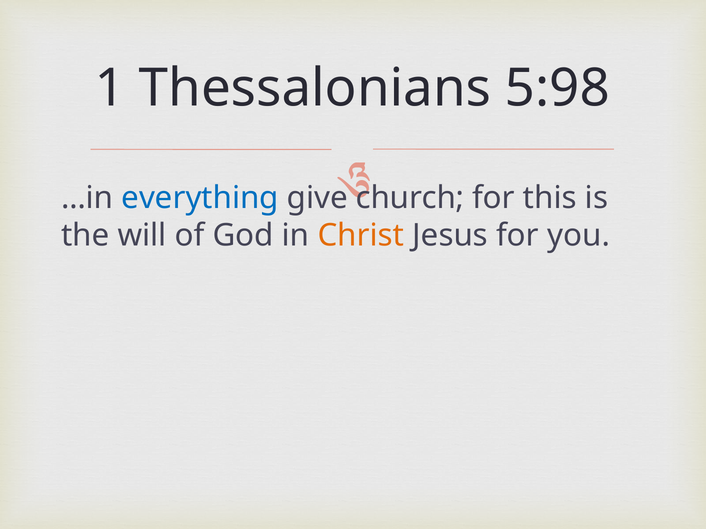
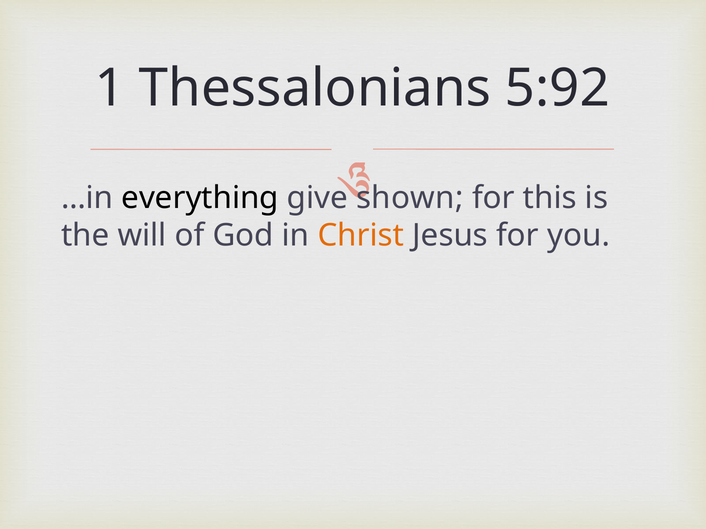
5:98: 5:98 -> 5:92
everything colour: blue -> black
church: church -> shown
